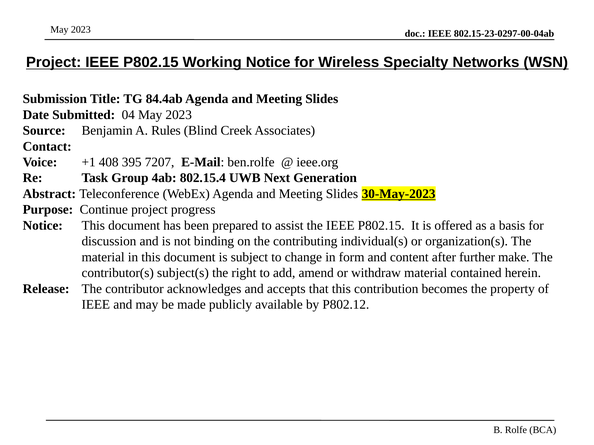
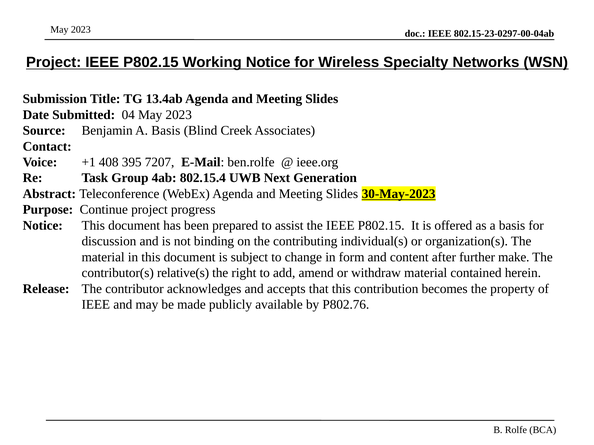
84.4ab: 84.4ab -> 13.4ab
Benjamin A Rules: Rules -> Basis
subject(s: subject(s -> relative(s
P802.12: P802.12 -> P802.76
